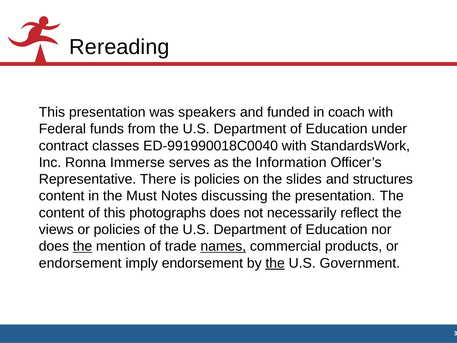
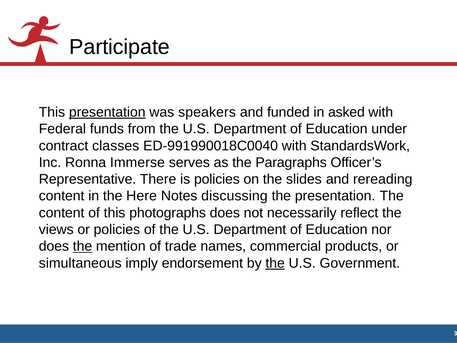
Rereading: Rereading -> Participate
presentation at (107, 112) underline: none -> present
coach: coach -> asked
Information: Information -> Paragraphs
structures: structures -> rereading
Must: Must -> Here
names underline: present -> none
endorsement at (80, 263): endorsement -> simultaneous
